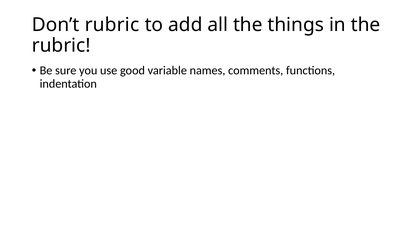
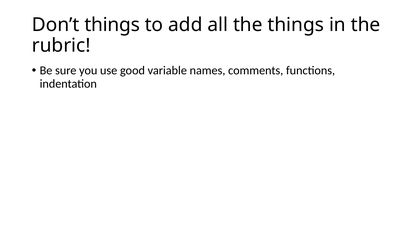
Don’t rubric: rubric -> things
